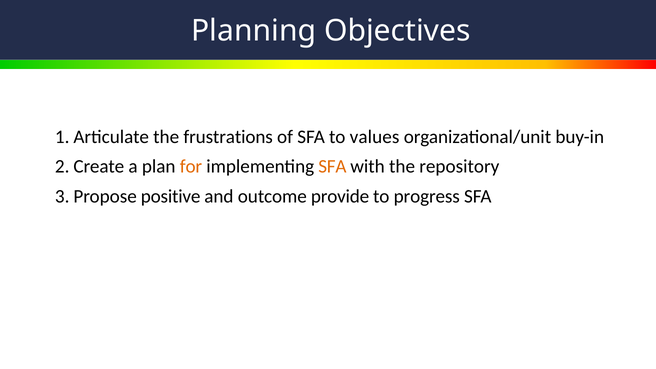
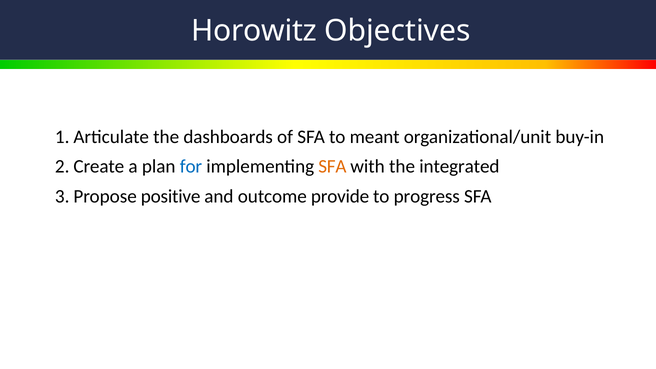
Planning: Planning -> Horowitz
frustrations: frustrations -> dashboards
values: values -> meant
for colour: orange -> blue
repository: repository -> integrated
